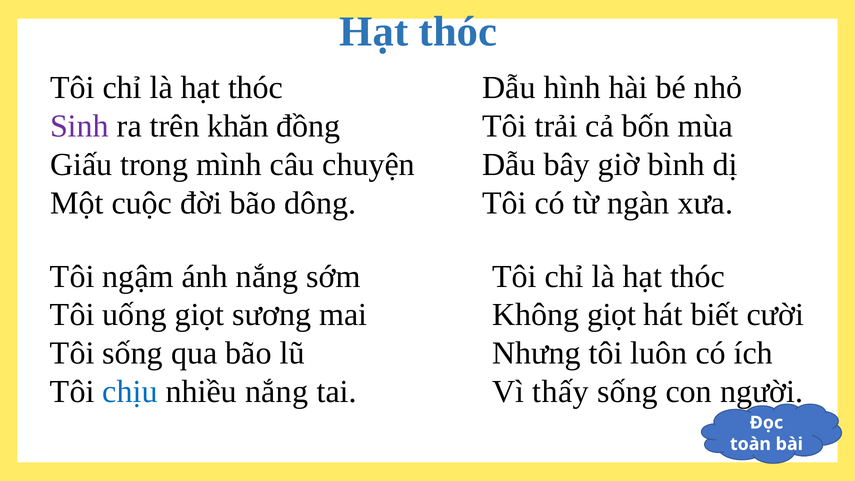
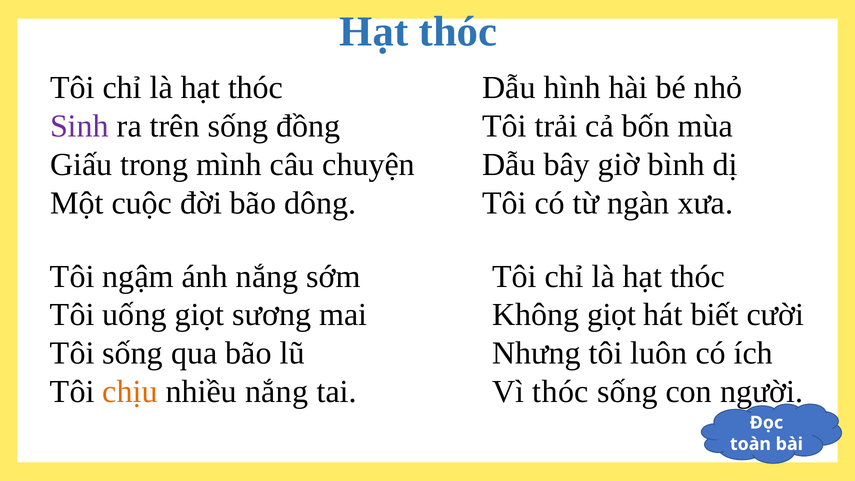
trên khăn: khăn -> sống
chịu colour: blue -> orange
Vì thấy: thấy -> thóc
